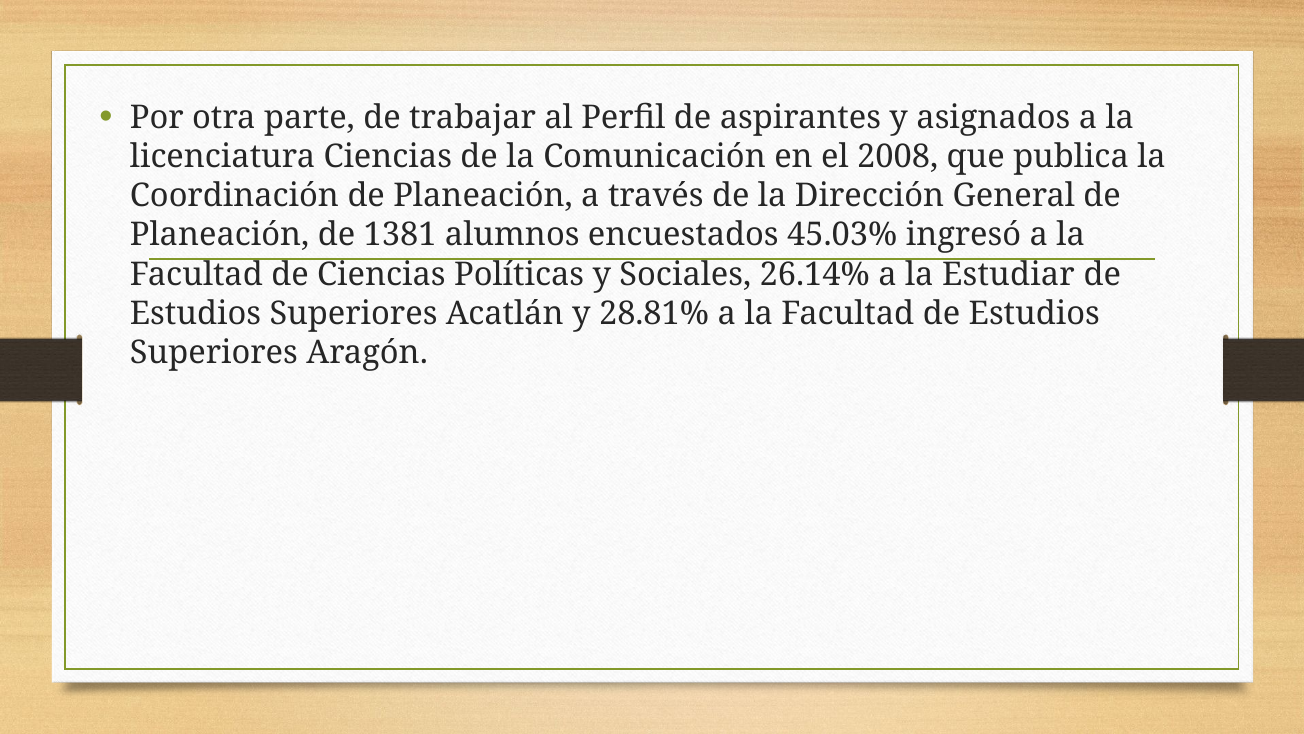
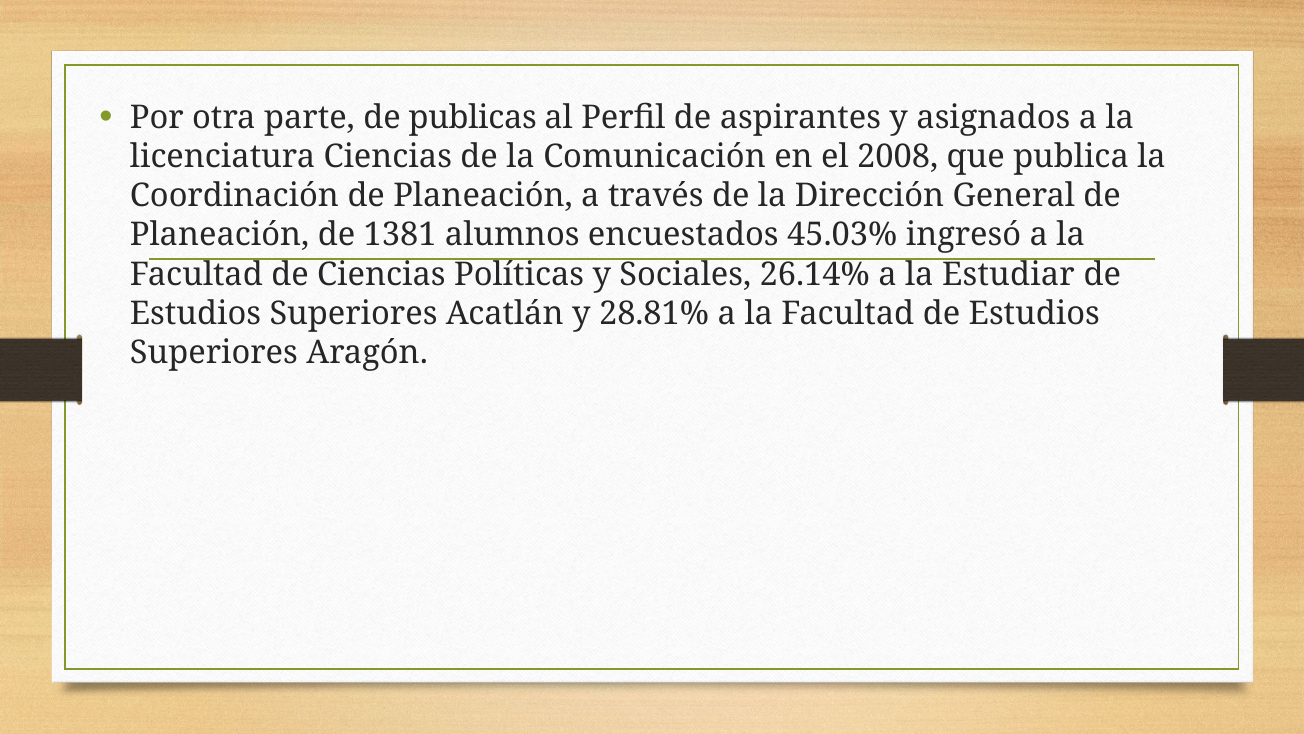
trabajar: trabajar -> publicas
